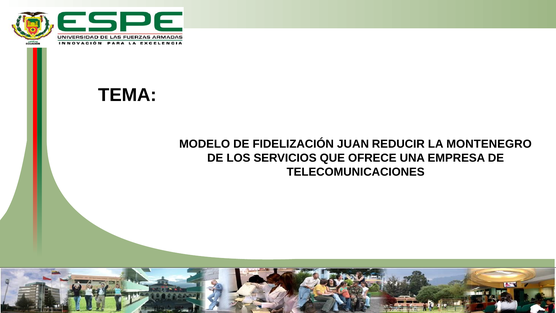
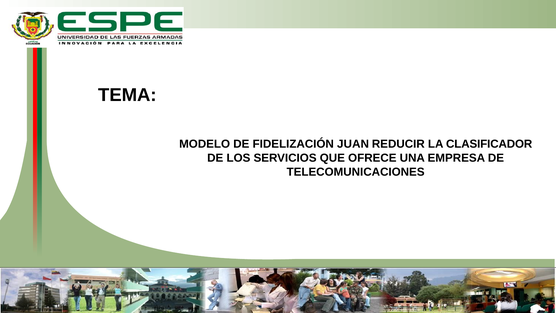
MONTENEGRO: MONTENEGRO -> CLASIFICADOR
